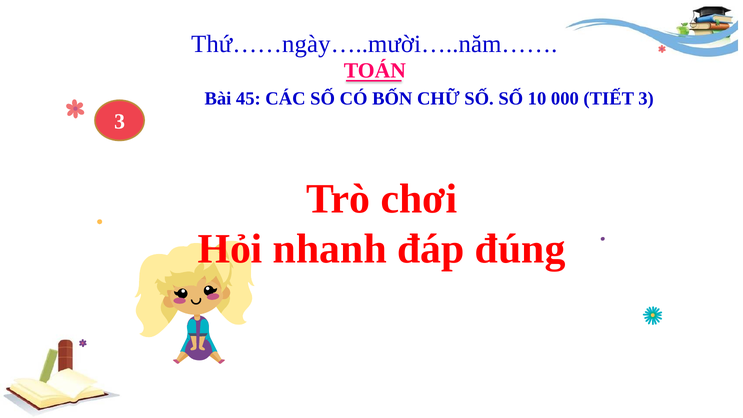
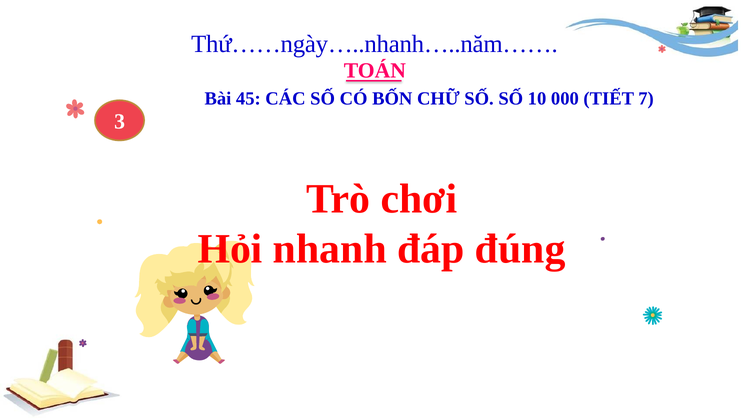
Thứ……ngày…..mười…..năm……: Thứ……ngày…..mười…..năm…… -> Thứ……ngày…..nhanh…..năm……
TIẾT 3: 3 -> 7
